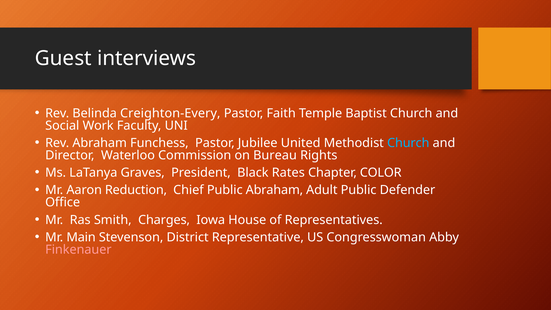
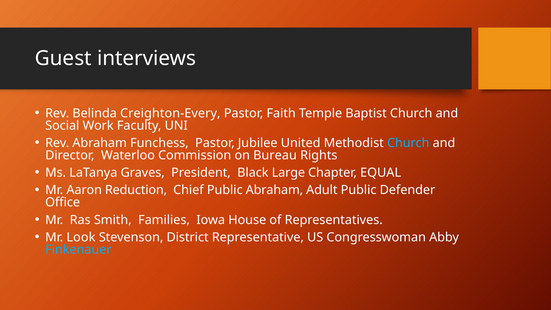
Rates: Rates -> Large
COLOR: COLOR -> EQUAL
Charges: Charges -> Families
Main: Main -> Look
Finkenauer colour: pink -> light blue
